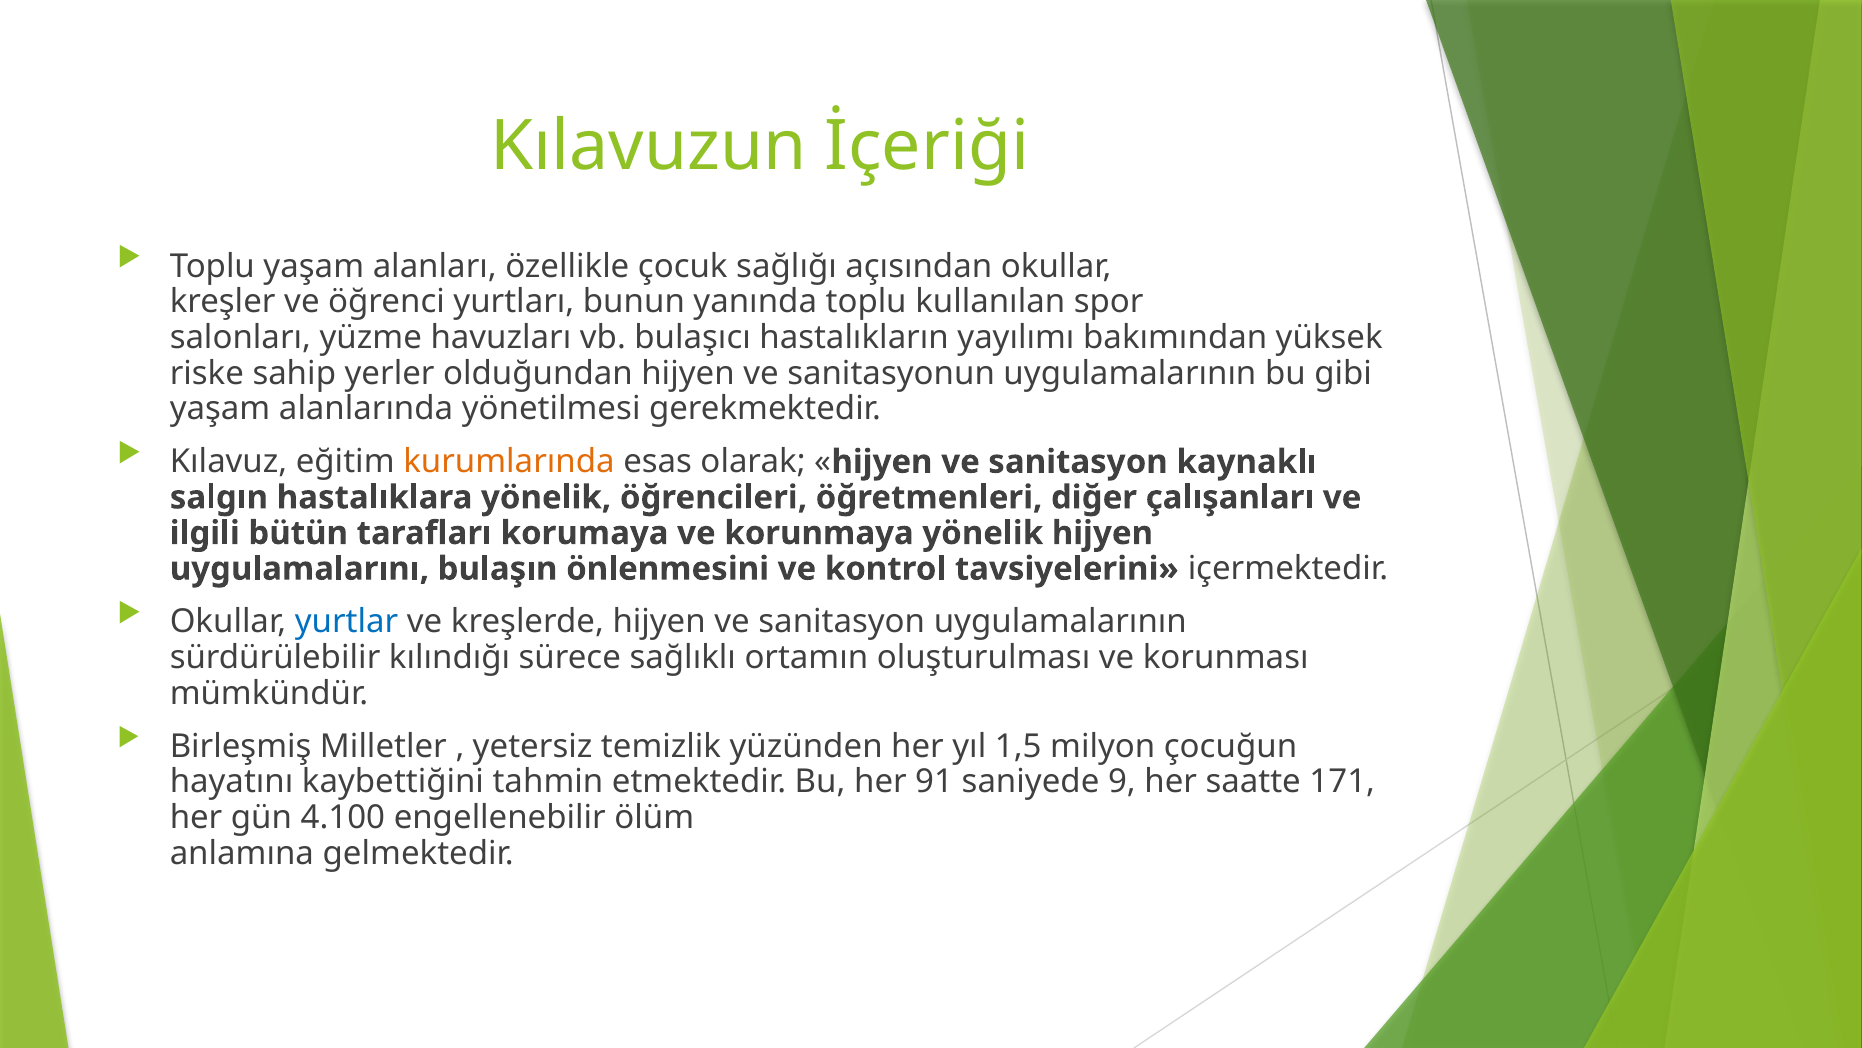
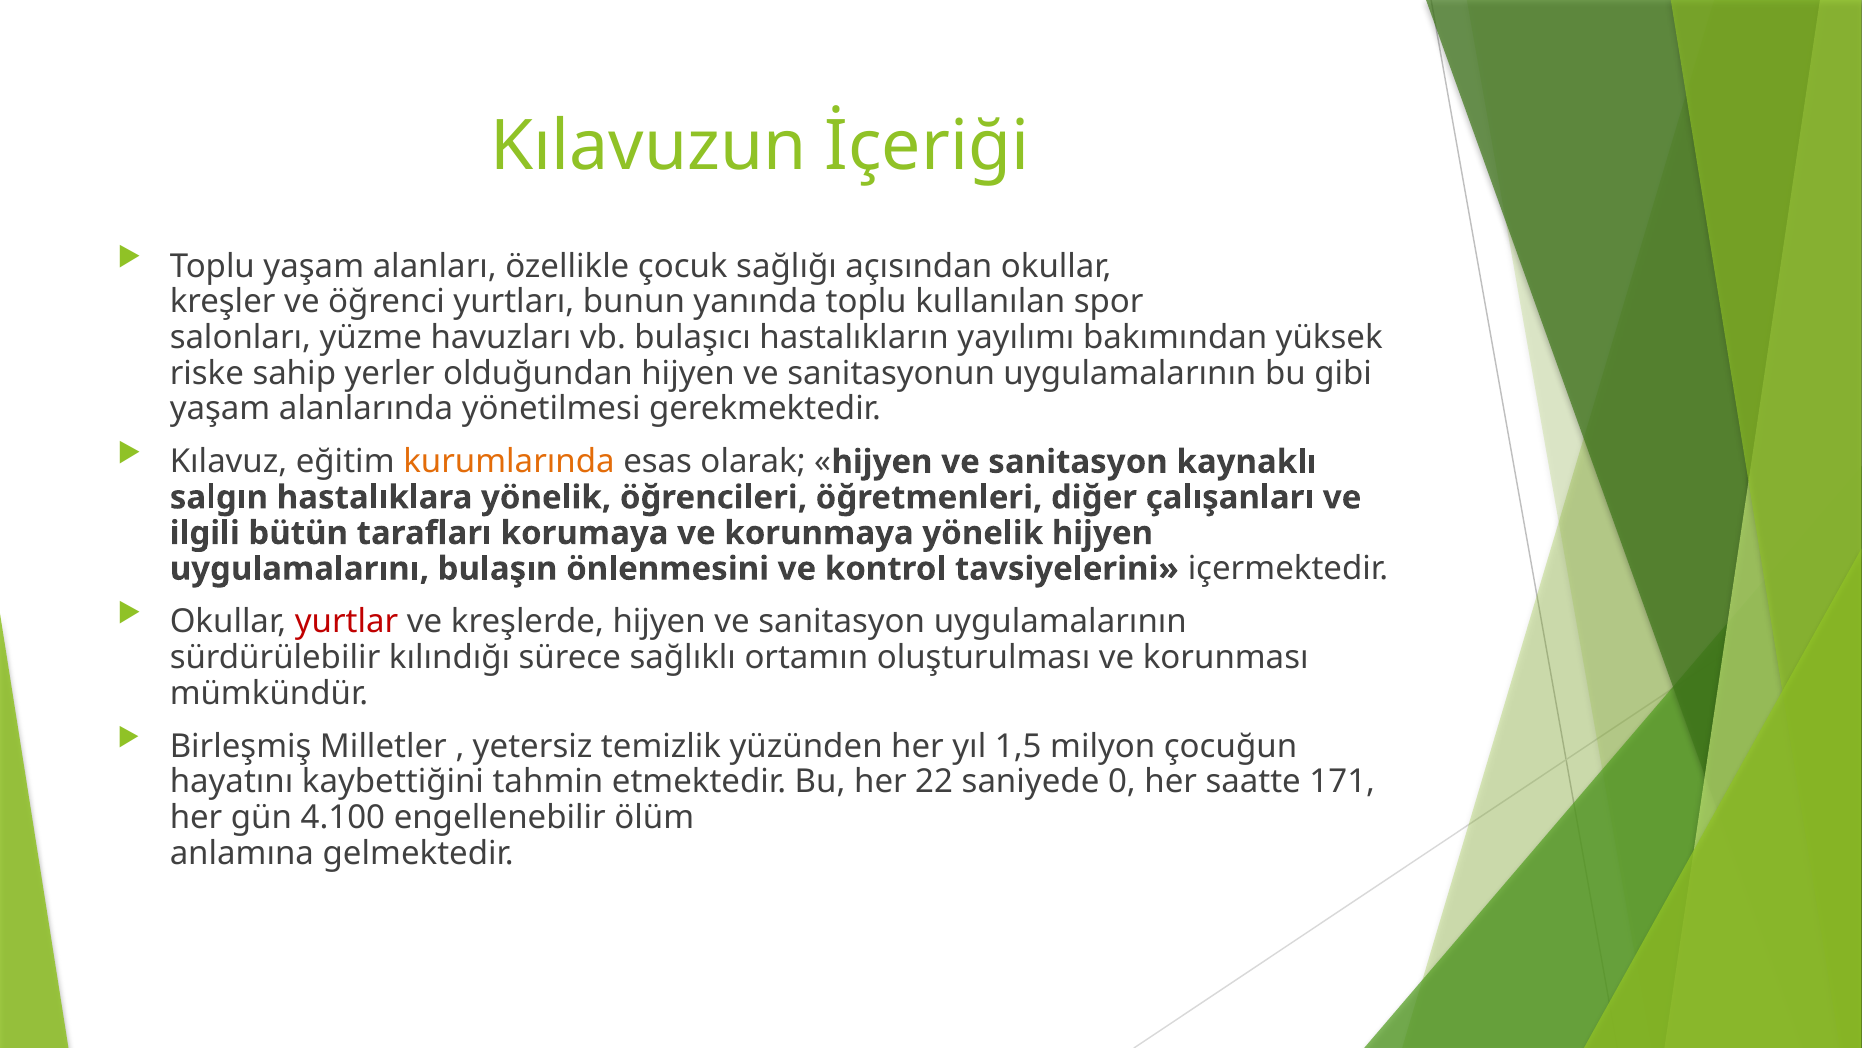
yurtlar colour: blue -> red
91: 91 -> 22
9: 9 -> 0
